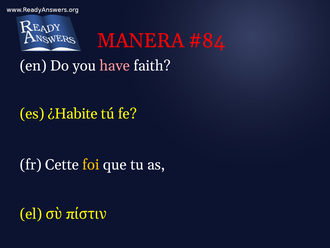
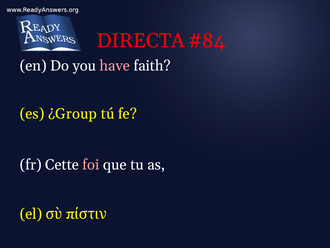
MANERA: MANERA -> DIRECTA
¿Habite: ¿Habite -> ¿Group
foi colour: yellow -> pink
